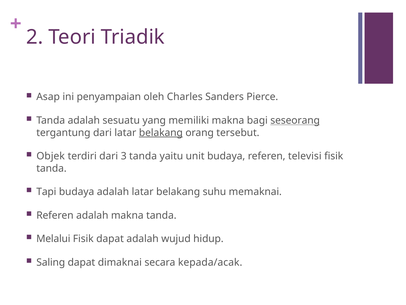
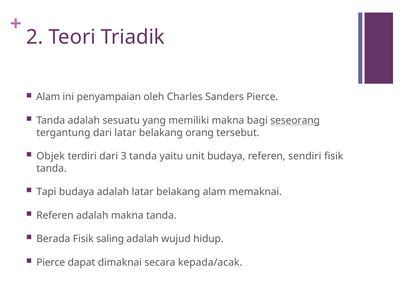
Asap at (48, 97): Asap -> Alam
belakang at (161, 132) underline: present -> none
televisi: televisi -> sendiri
belakang suhu: suhu -> alam
Melalui: Melalui -> Berada
Fisik dapat: dapat -> saling
Saling at (51, 262): Saling -> Pierce
